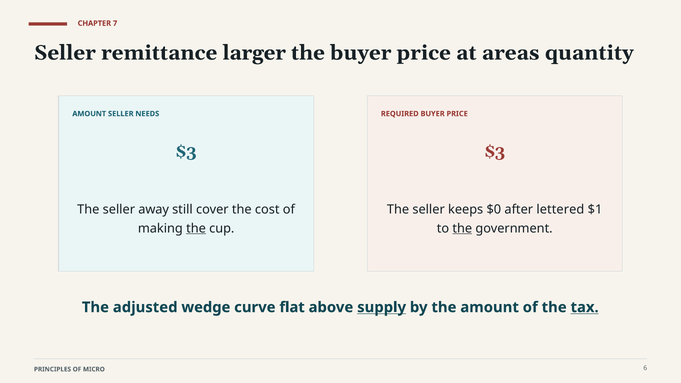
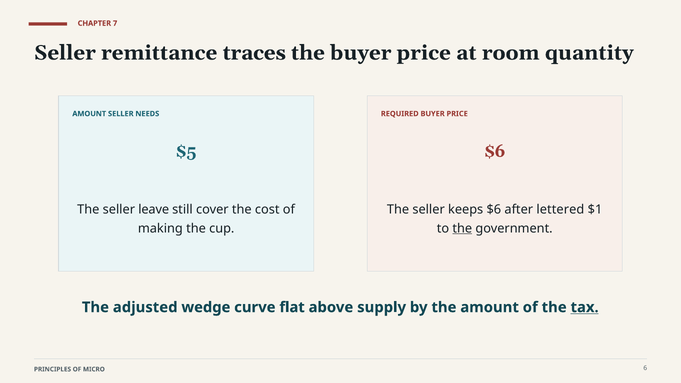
larger: larger -> traces
areas: areas -> room
$3 at (186, 151): $3 -> $5
$3 at (495, 151): $3 -> $6
away: away -> leave
keeps $0: $0 -> $6
the at (196, 228) underline: present -> none
supply underline: present -> none
